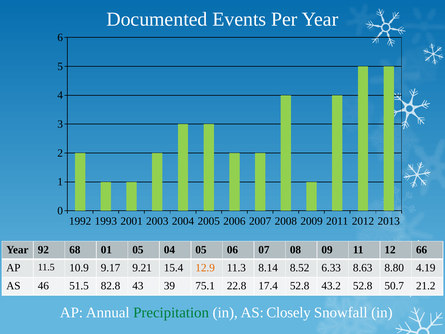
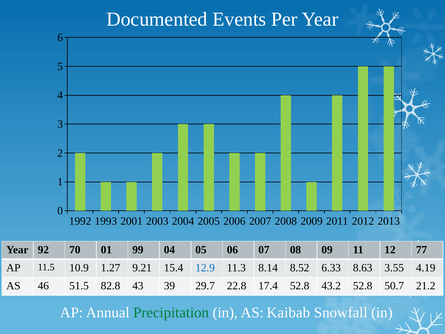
68: 68 -> 70
01 05: 05 -> 99
66: 66 -> 77
9.17: 9.17 -> 1.27
12.9 colour: orange -> blue
8.80: 8.80 -> 3.55
75.1: 75.1 -> 29.7
Closely: Closely -> Kaibab
